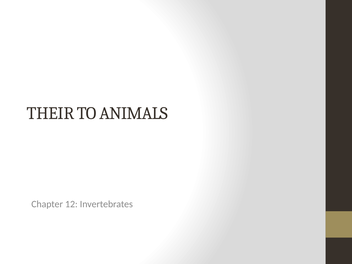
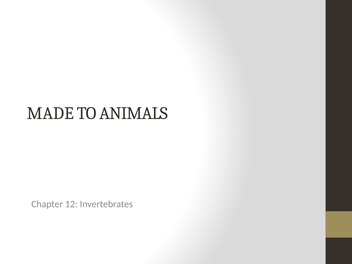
THEIR: THEIR -> MADE
